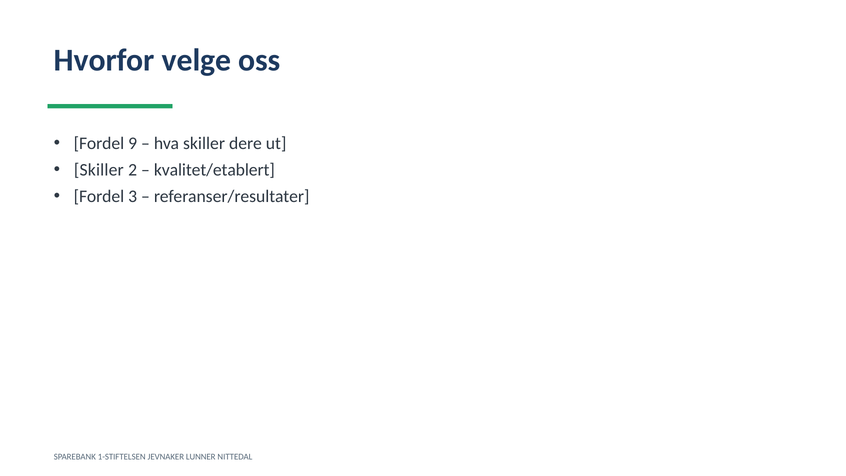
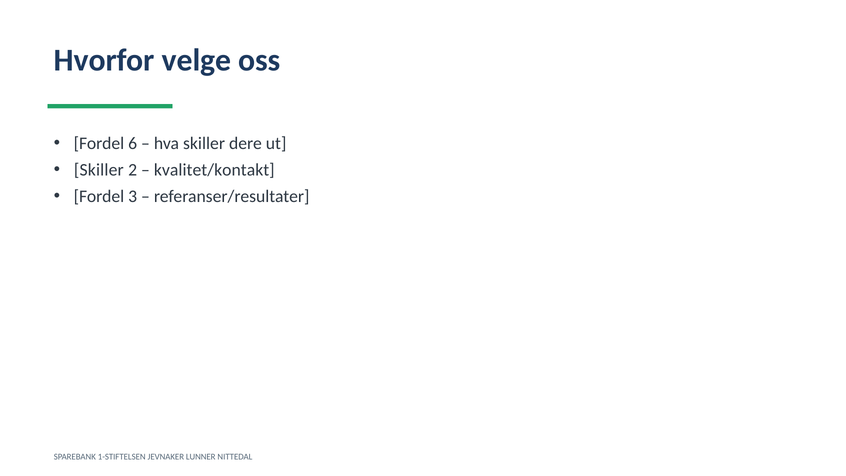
9: 9 -> 6
kvalitet/etablert: kvalitet/etablert -> kvalitet/kontakt
